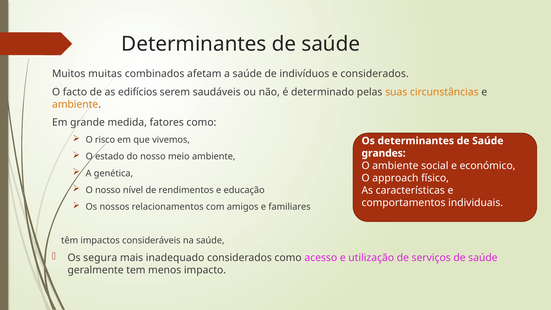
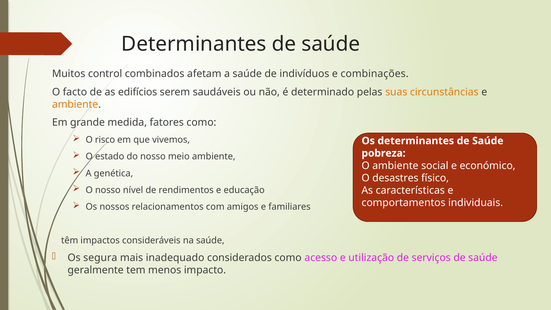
muitas: muitas -> control
e considerados: considerados -> combinações
grandes: grandes -> pobreza
approach: approach -> desastres
